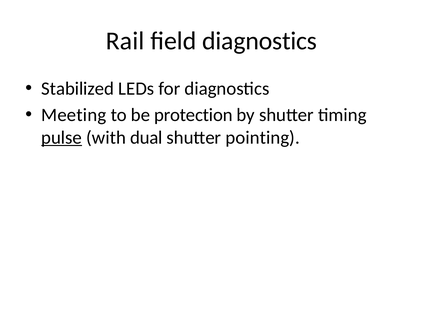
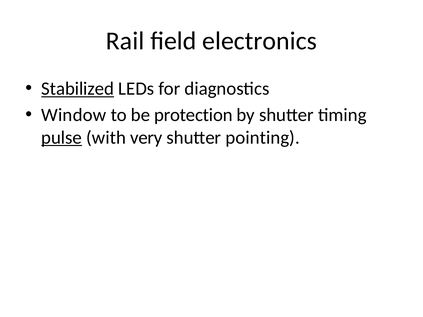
field diagnostics: diagnostics -> electronics
Stabilized underline: none -> present
Meeting: Meeting -> Window
dual: dual -> very
